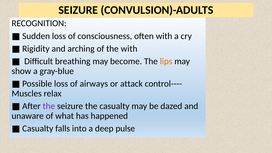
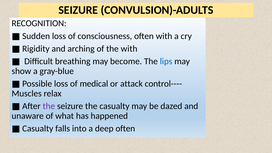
lips colour: orange -> blue
airways: airways -> medical
deep pulse: pulse -> often
